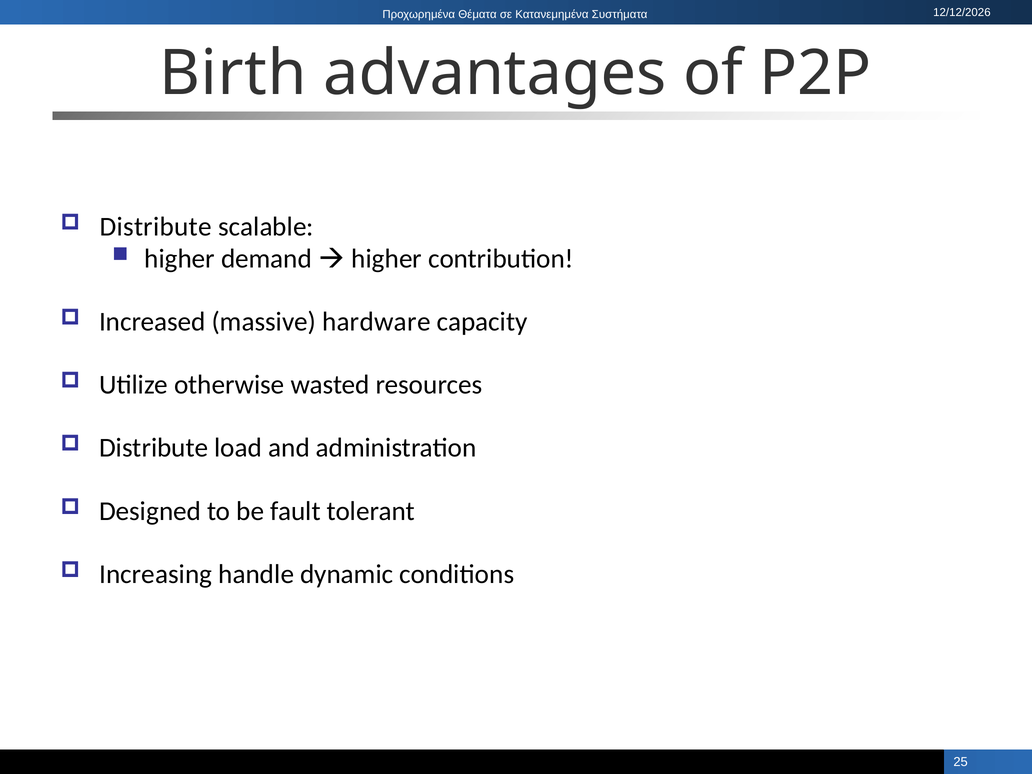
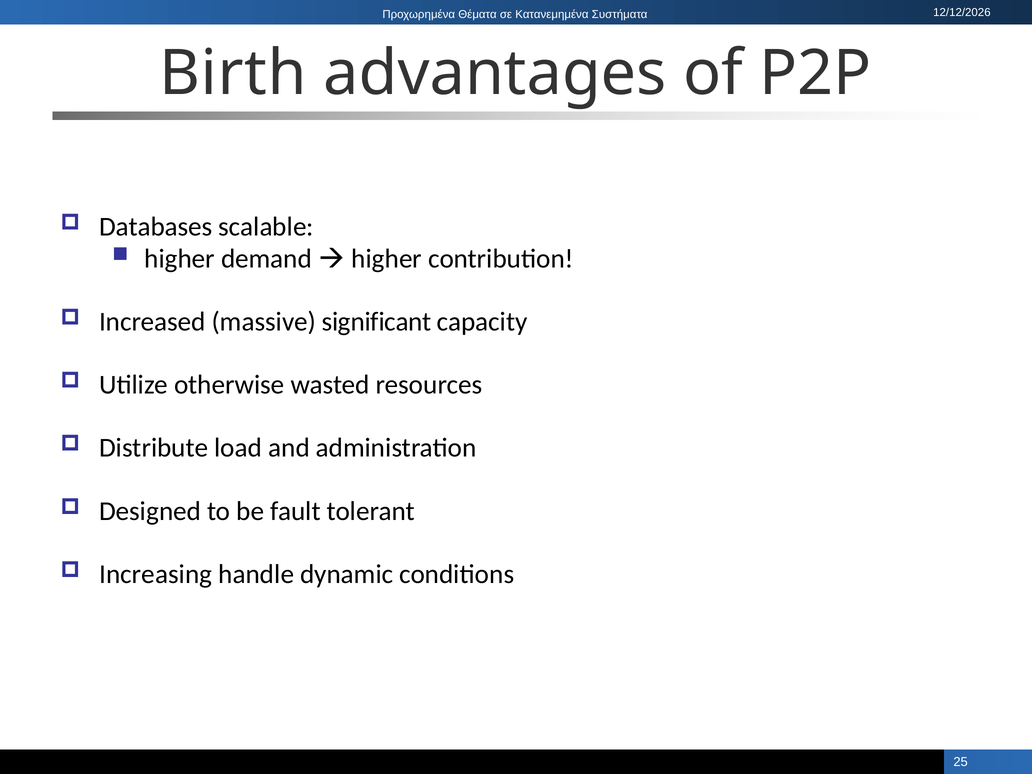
Distribute at (156, 227): Distribute -> Databases
hardware: hardware -> significant
